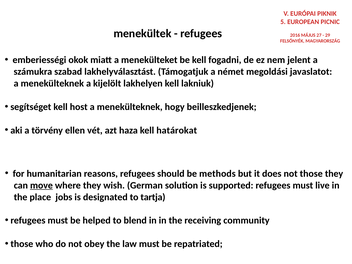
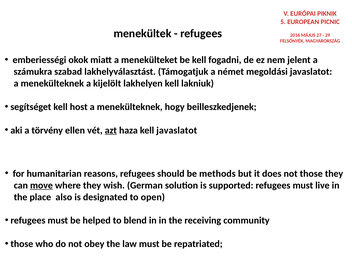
azt underline: none -> present
kell határokat: határokat -> javaslatot
jobs: jobs -> also
tartja: tartja -> open
